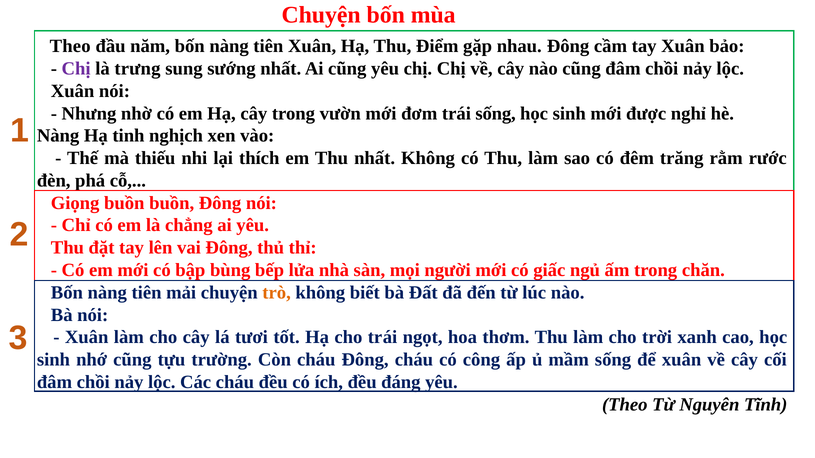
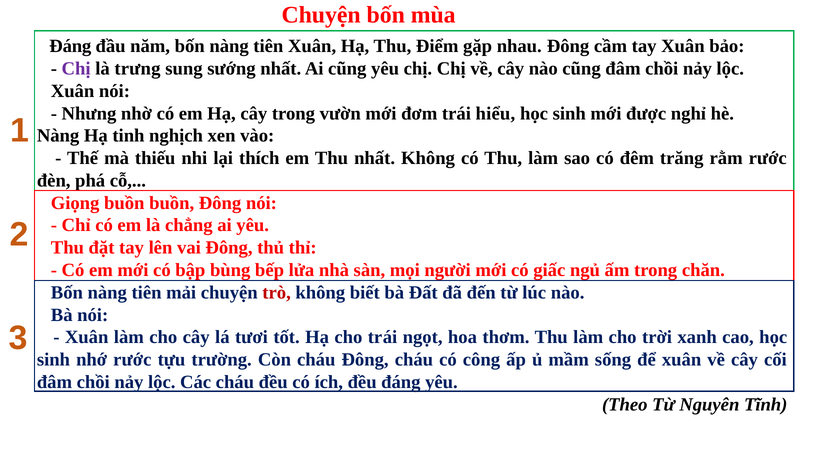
Theo at (70, 46): Theo -> Đáng
trái sống: sống -> hiểu
trò colour: orange -> red
nhớ cũng: cũng -> rước
